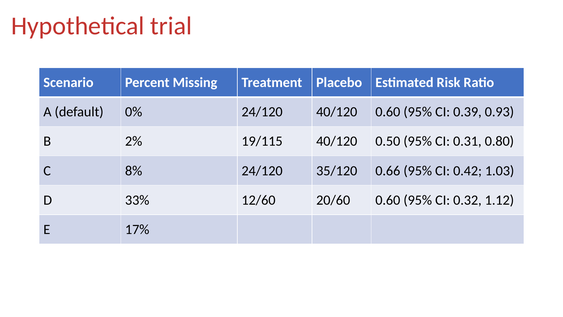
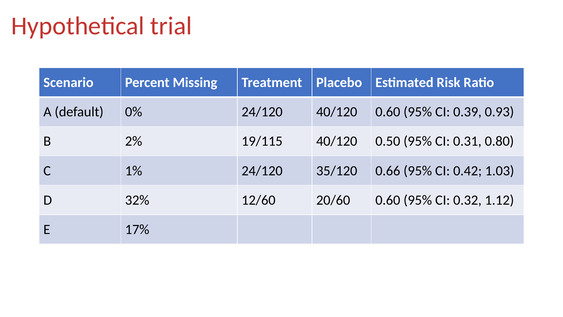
8%: 8% -> 1%
33%: 33% -> 32%
